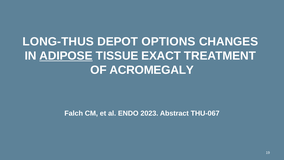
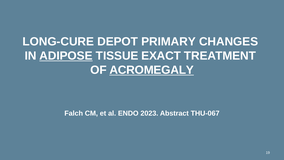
LONG-THUS: LONG-THUS -> LONG-CURE
OPTIONS: OPTIONS -> PRIMARY
ACROMEGALY underline: none -> present
